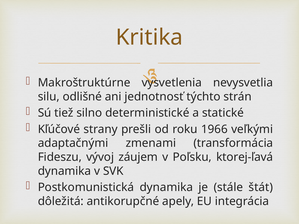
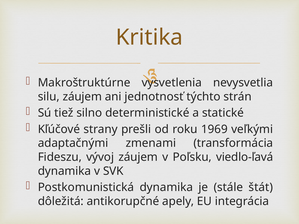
silu odlišné: odlišné -> záujem
1966: 1966 -> 1969
ktorej-ľavá: ktorej-ľavá -> viedlo-ľavá
